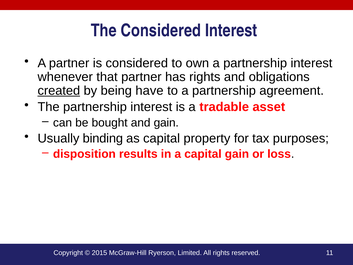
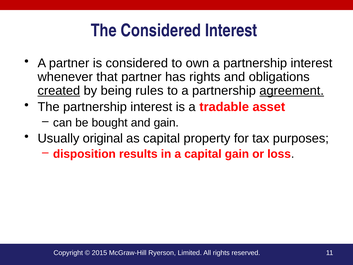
have: have -> rules
agreement underline: none -> present
binding: binding -> original
